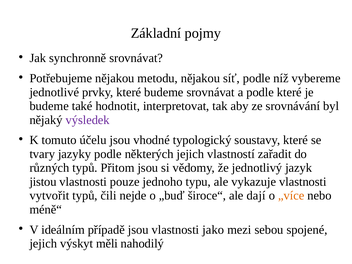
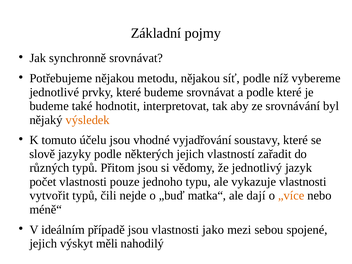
výsledek colour: purple -> orange
typologický: typologický -> vyjadřování
tvary: tvary -> slově
jistou: jistou -> počet
široce“: široce“ -> matka“
